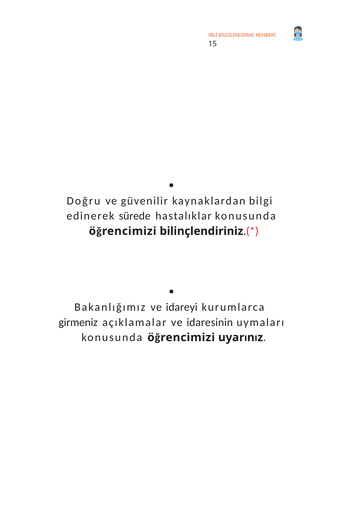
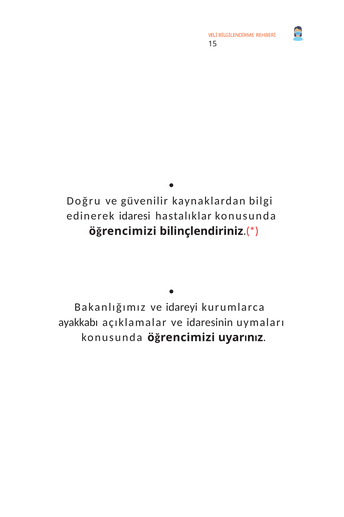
sürede: sürede -> idaresi
girmeniz: girmeniz -> ayakkabı
